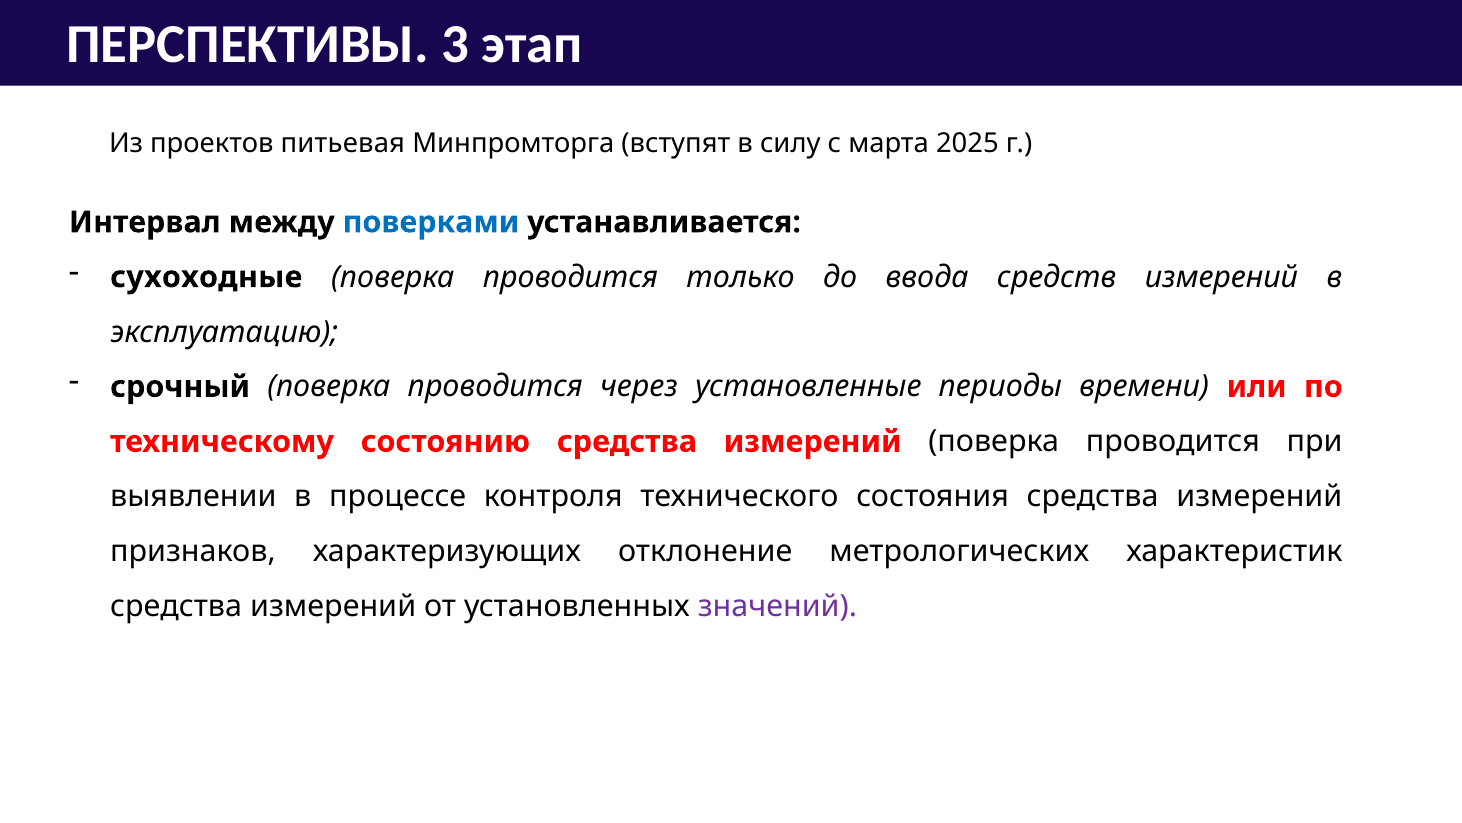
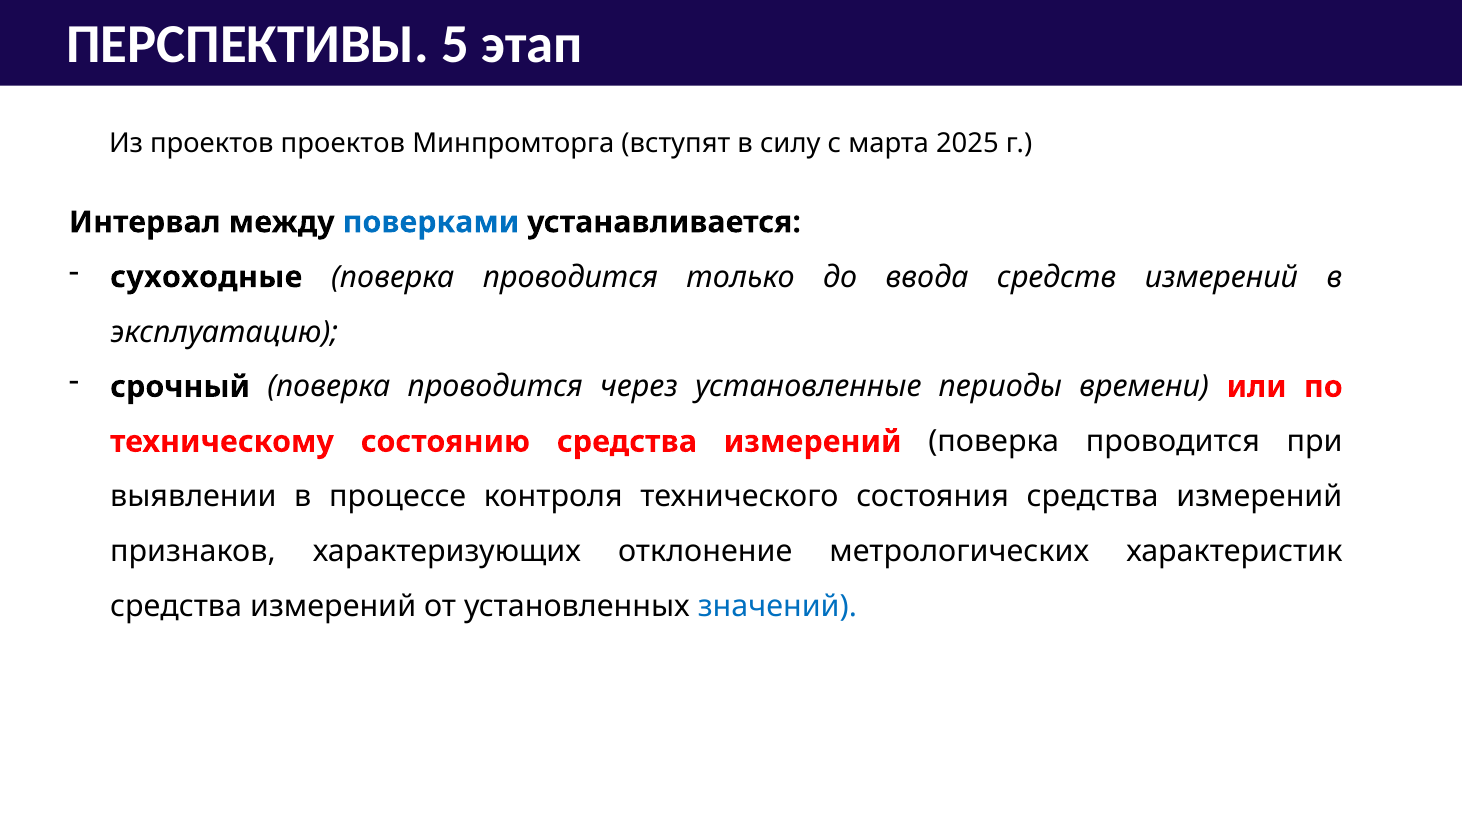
3: 3 -> 5
проектов питьевая: питьевая -> проектов
значений colour: purple -> blue
